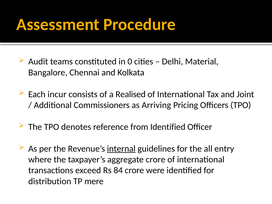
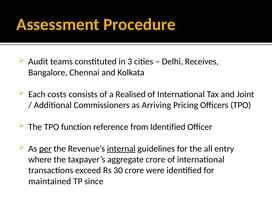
0: 0 -> 3
Material: Material -> Receives
incur: incur -> costs
denotes: denotes -> function
per underline: none -> present
84: 84 -> 30
distribution: distribution -> maintained
mere: mere -> since
